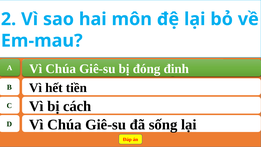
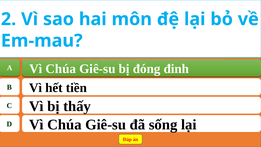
cách: cách -> thấy
